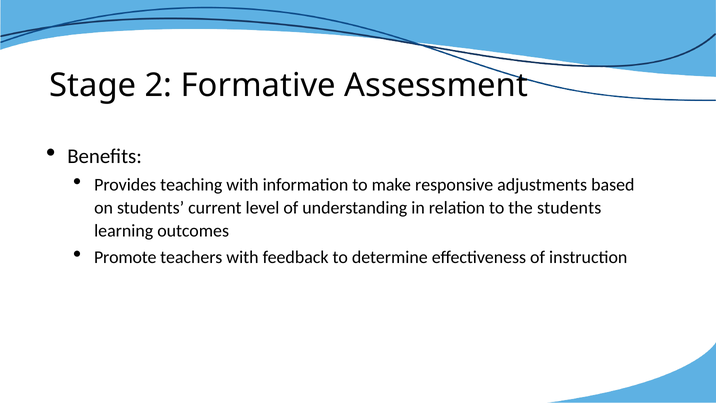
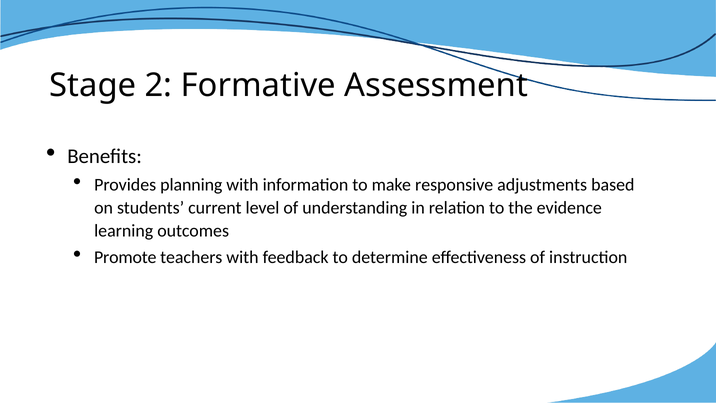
teaching: teaching -> planning
the students: students -> evidence
